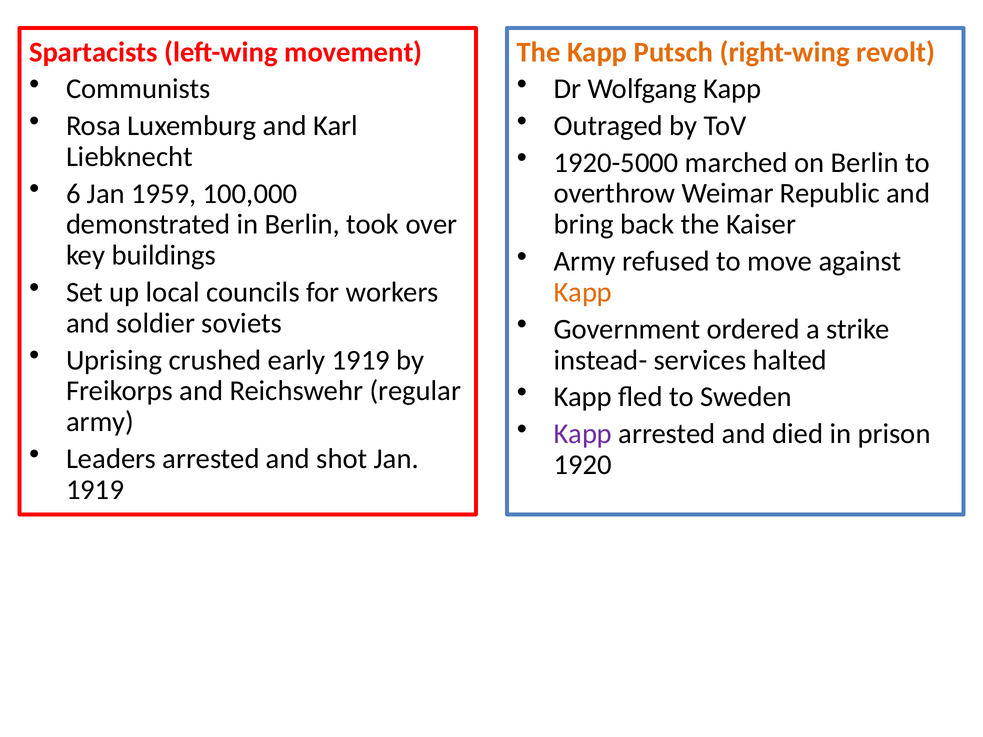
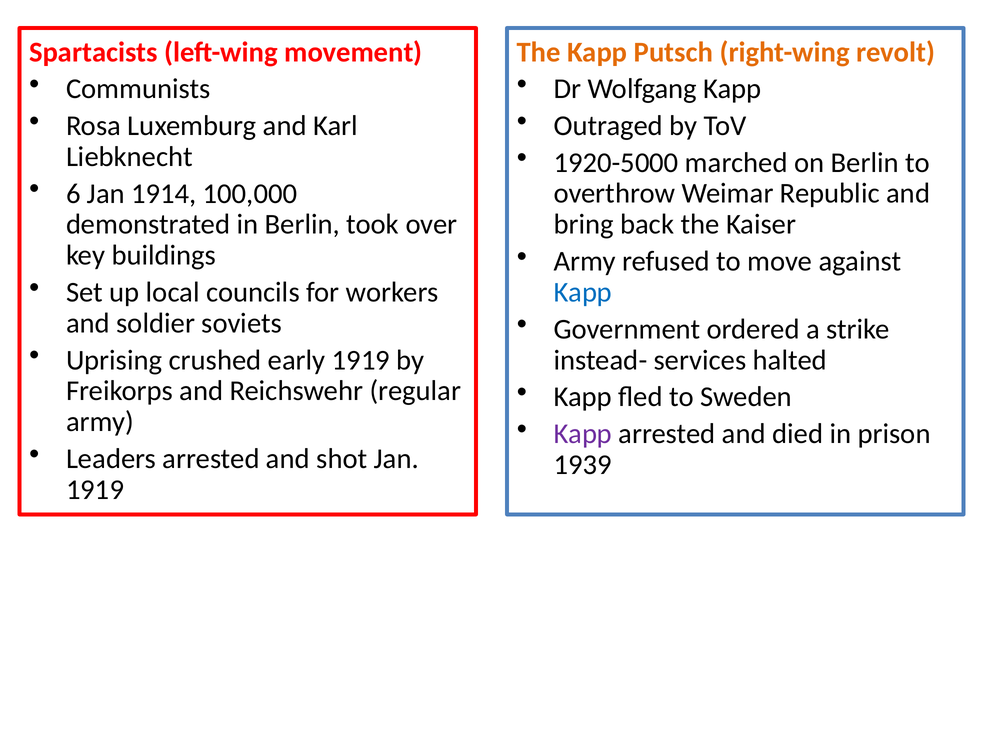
1959: 1959 -> 1914
Kapp at (583, 292) colour: orange -> blue
1920: 1920 -> 1939
